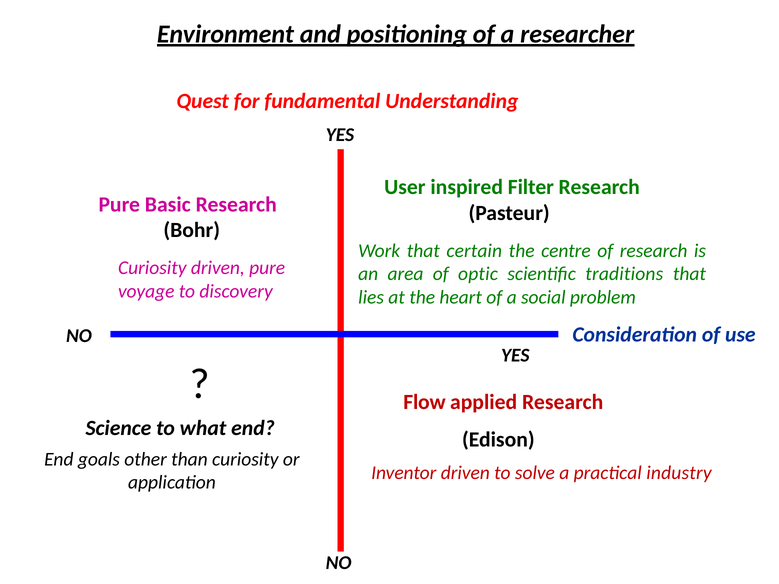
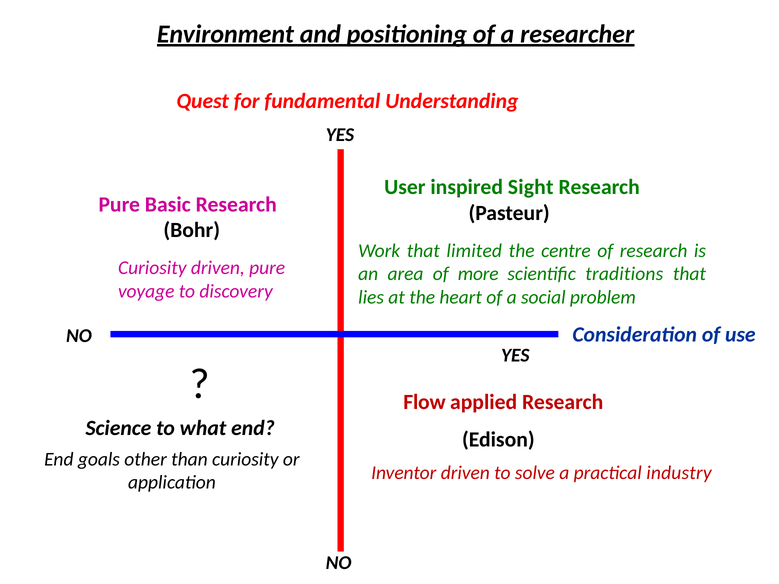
Filter: Filter -> Sight
certain: certain -> limited
optic: optic -> more
